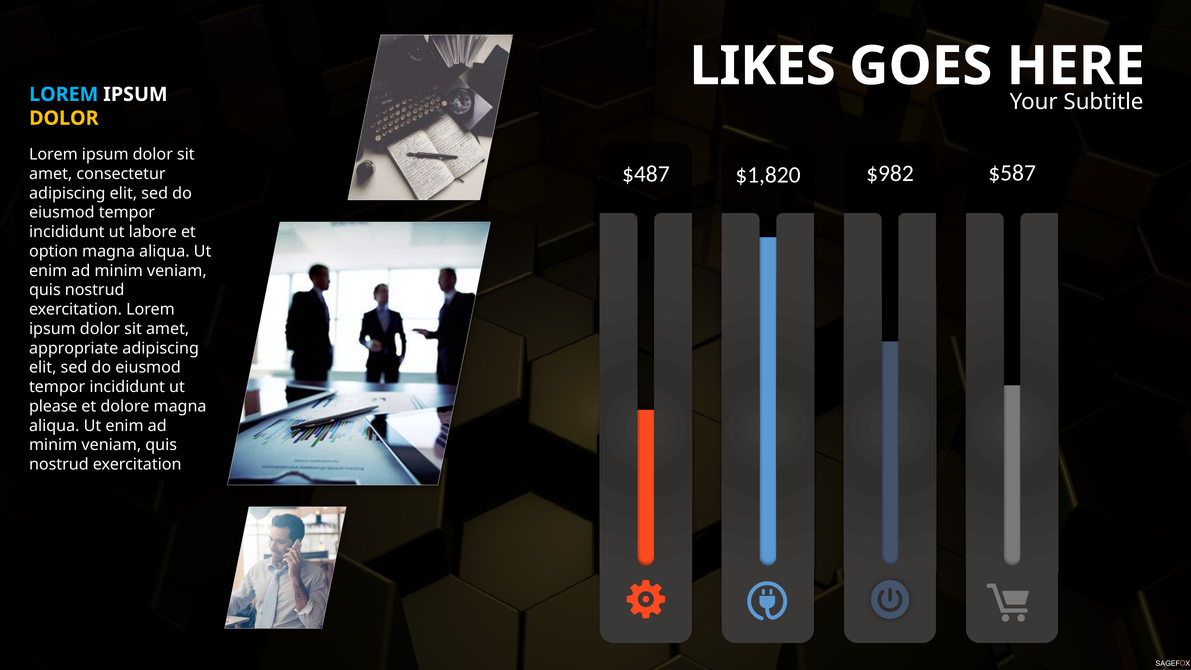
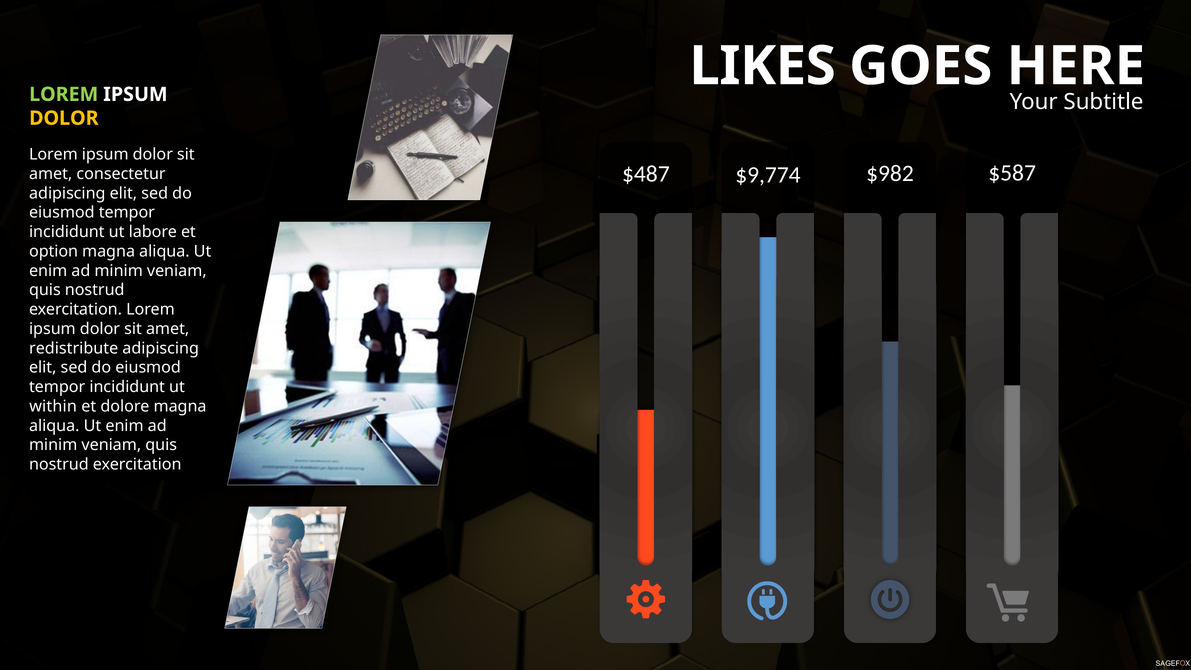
LOREM at (64, 94) colour: light blue -> light green
$1,820: $1,820 -> $9,774
appropriate: appropriate -> redistribute
please: please -> within
